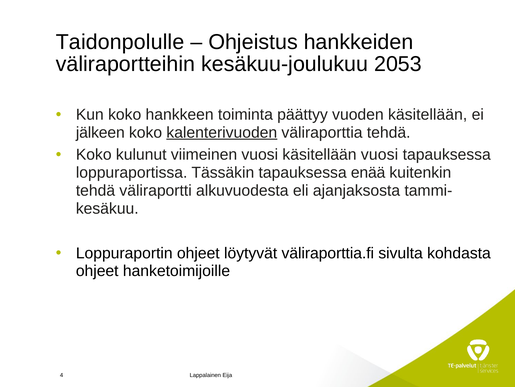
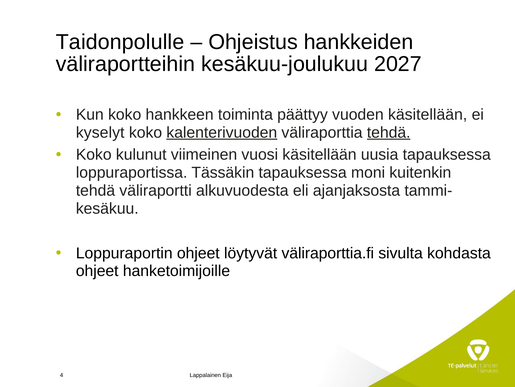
2053: 2053 -> 2027
jälkeen: jälkeen -> kyselyt
tehdä at (389, 132) underline: none -> present
käsitellään vuosi: vuosi -> uusia
enää: enää -> moni
